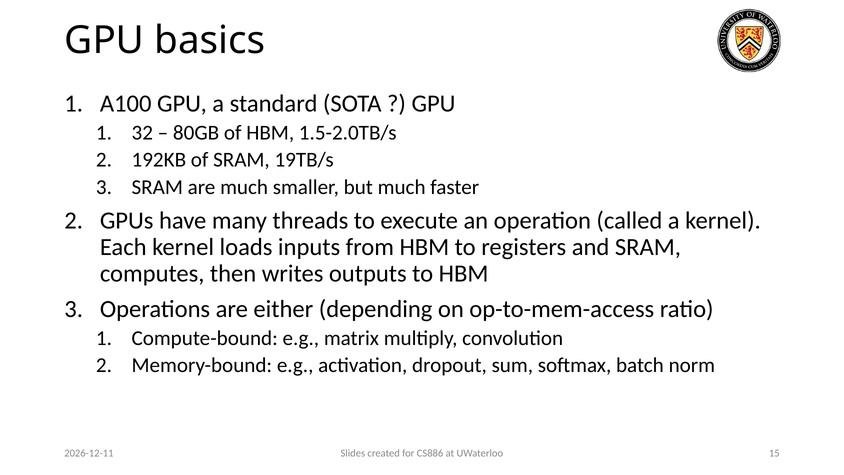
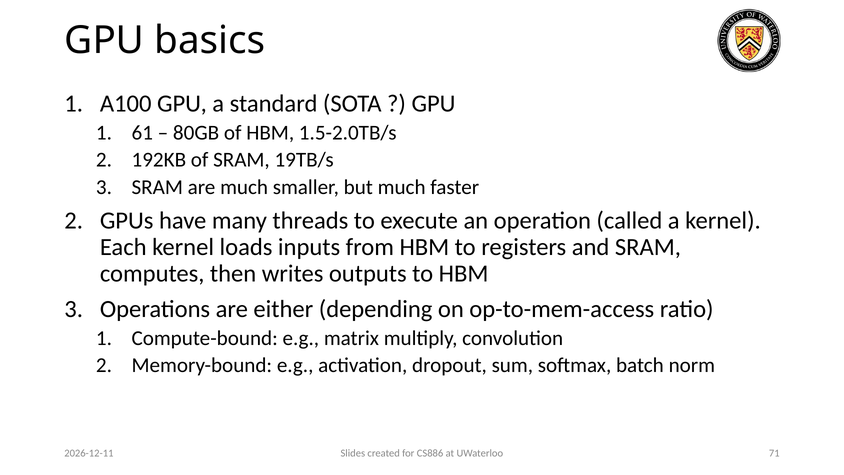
32: 32 -> 61
15: 15 -> 71
